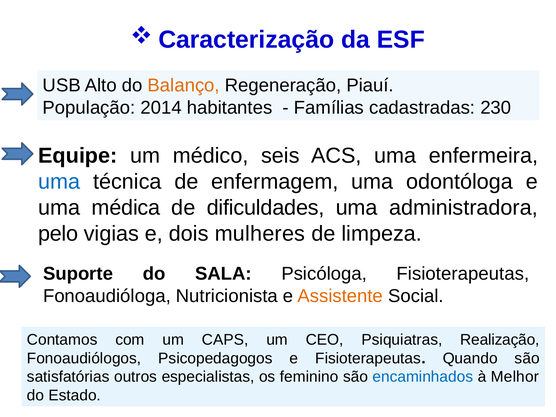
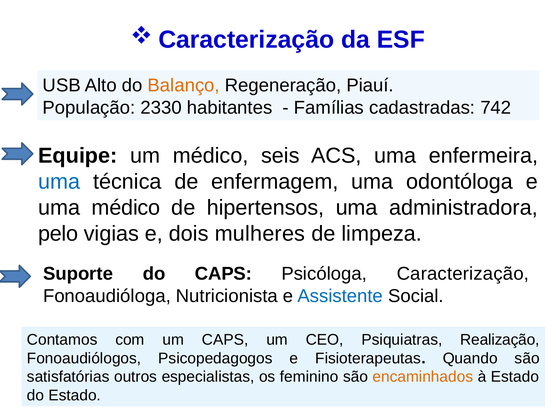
2014: 2014 -> 2330
230: 230 -> 742
uma médica: médica -> médico
dificuldades: dificuldades -> hipertensos
do SALA: SALA -> CAPS
Psicóloga Fisioterapeutas: Fisioterapeutas -> Caracterização
Assistente colour: orange -> blue
encaminhados colour: blue -> orange
à Melhor: Melhor -> Estado
